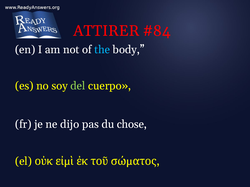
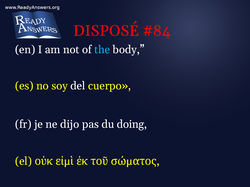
ATTIRER: ATTIRER -> DISPOSÉ
del colour: light green -> white
chose: chose -> doing
